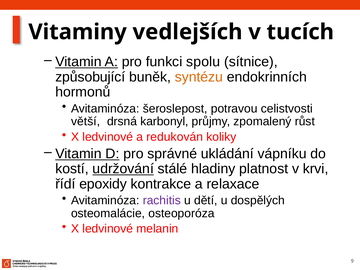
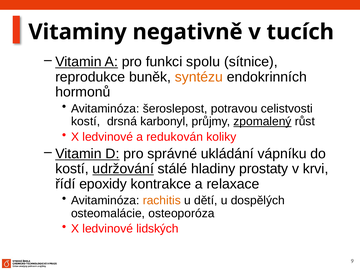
vedlejších: vedlejších -> negativně
způsobující: způsobující -> reprodukce
větší at (86, 122): větší -> kostí
zpomalený underline: none -> present
platnost: platnost -> prostaty
rachitis colour: purple -> orange
melanin: melanin -> lidských
